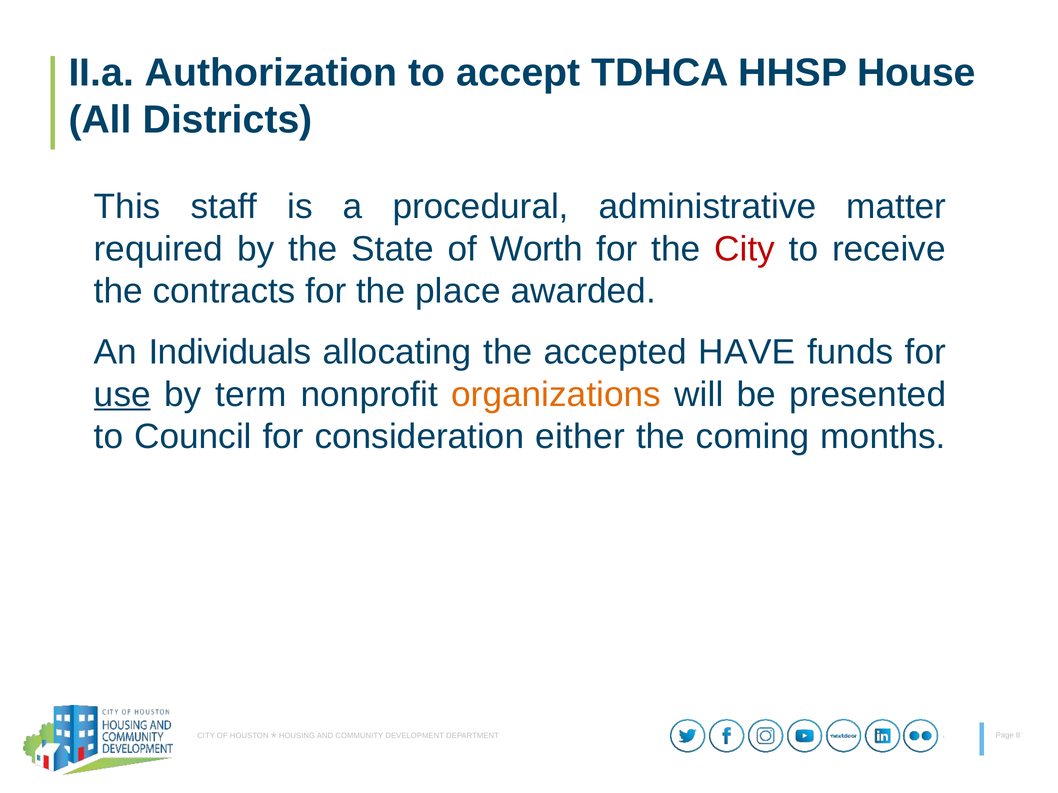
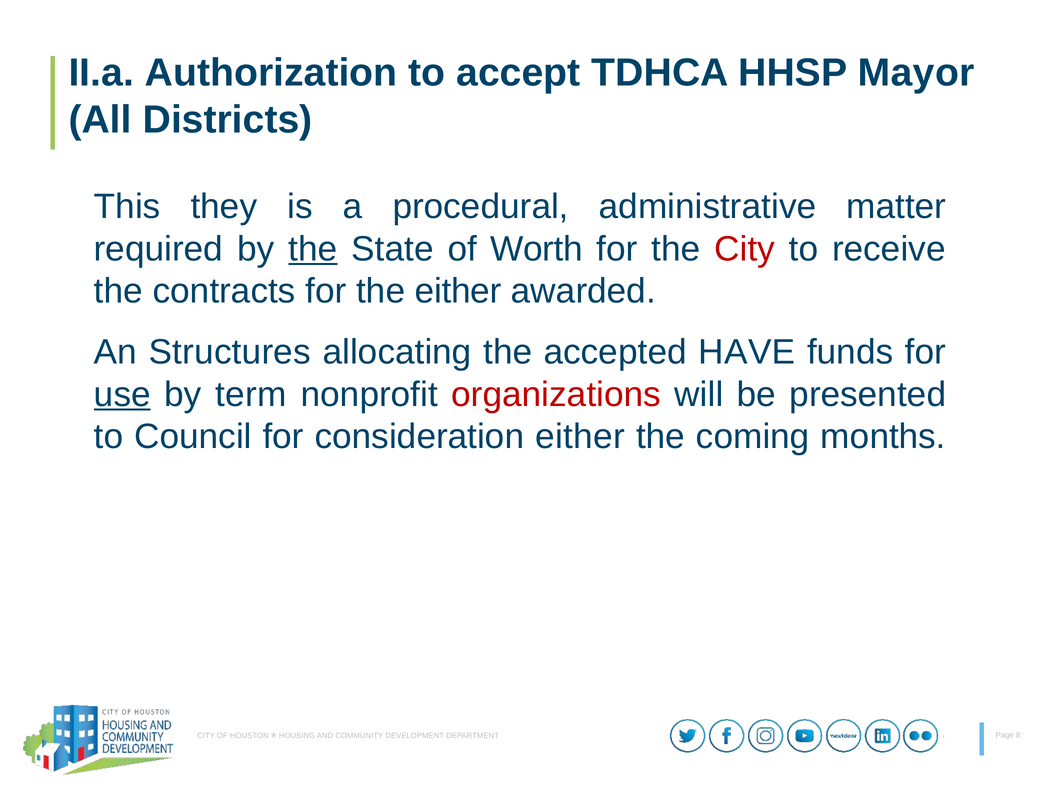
House: House -> Mayor
staff: staff -> they
the at (313, 249) underline: none -> present
the place: place -> either
Individuals: Individuals -> Structures
organizations colour: orange -> red
